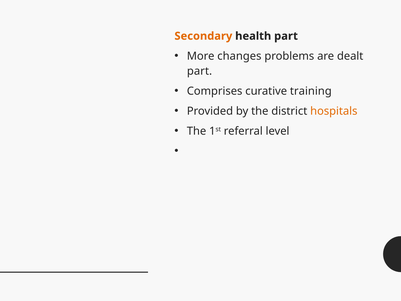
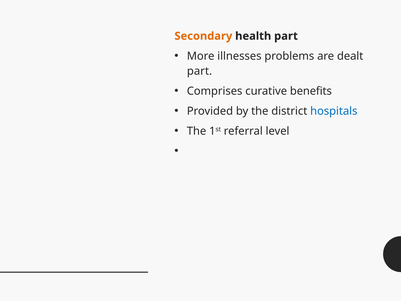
changes: changes -> illnesses
training: training -> benefits
hospitals colour: orange -> blue
